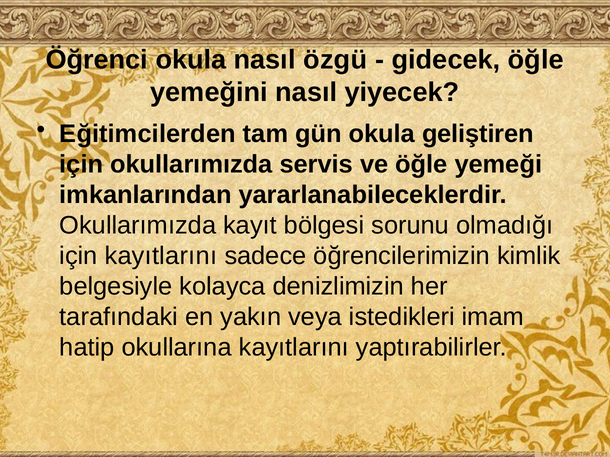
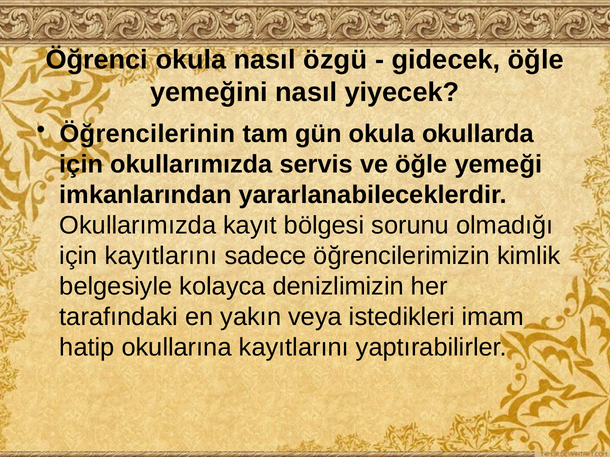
Eğitimcilerden: Eğitimcilerden -> Öğrencilerinin
geliştiren: geliştiren -> okullarda
